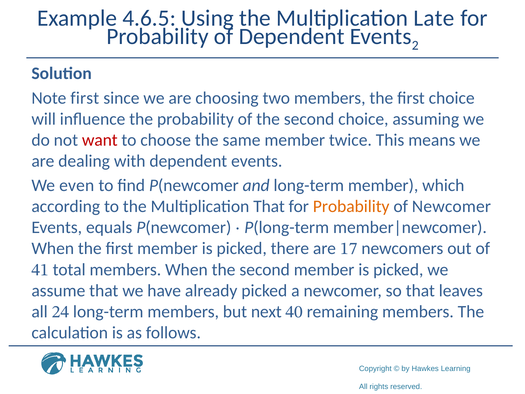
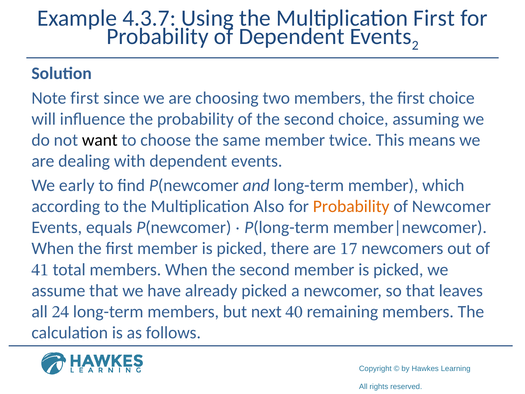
4.6.5: 4.6.5 -> 4.3.7
Multiplication Late: Late -> First
want colour: red -> black
even: even -> early
Multiplication That: That -> Also
